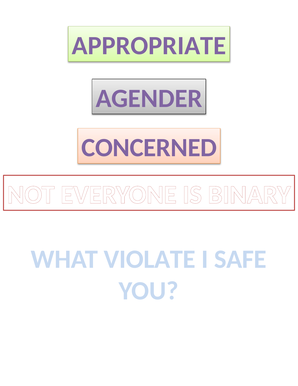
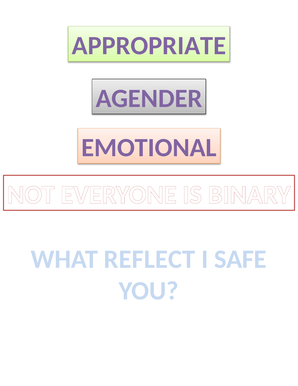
CONCERNED: CONCERNED -> EMOTIONAL
VIOLATE: VIOLATE -> REFLECT
